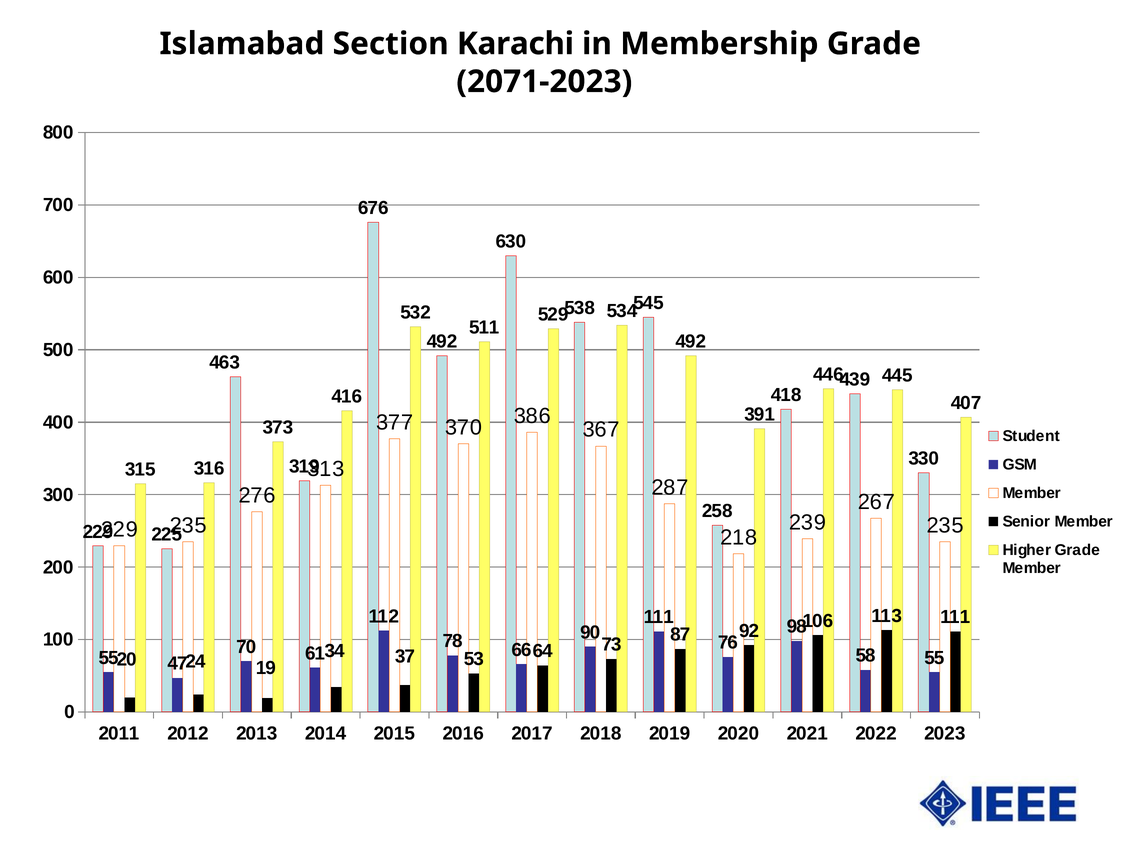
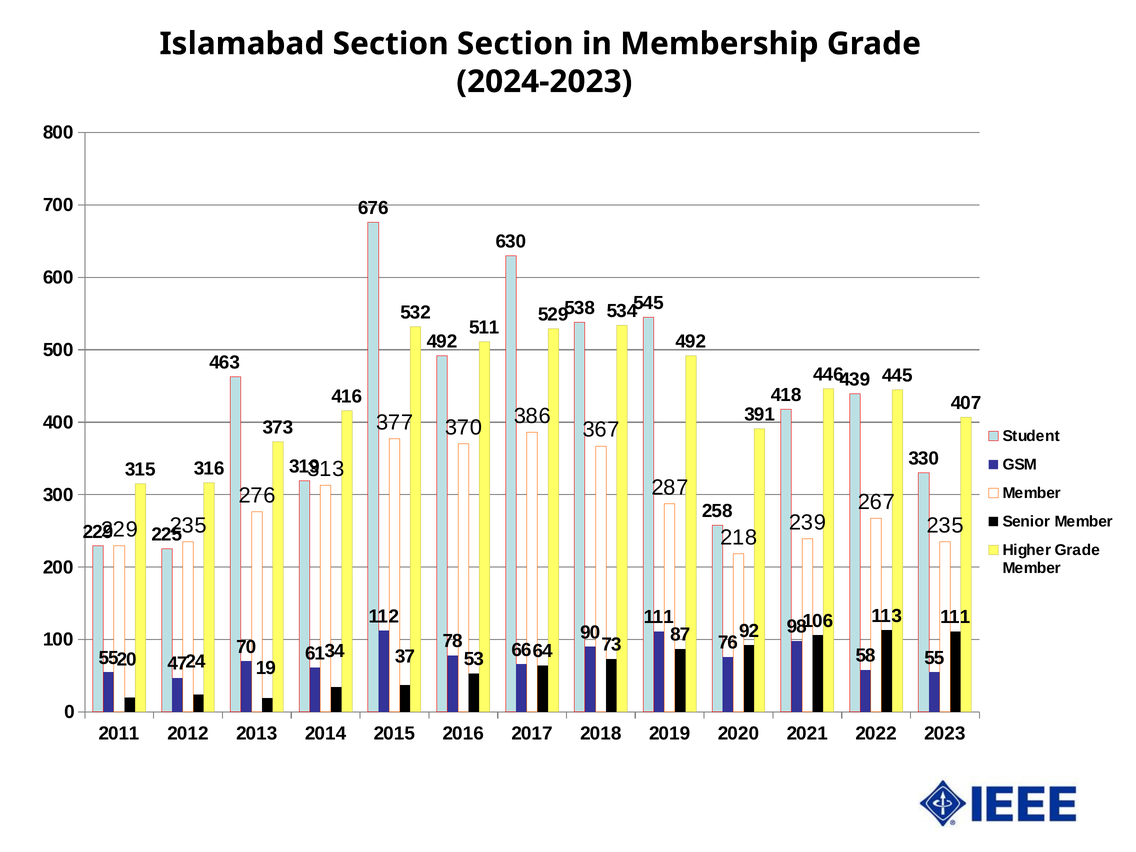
Section Karachi: Karachi -> Section
2071-2023: 2071-2023 -> 2024-2023
